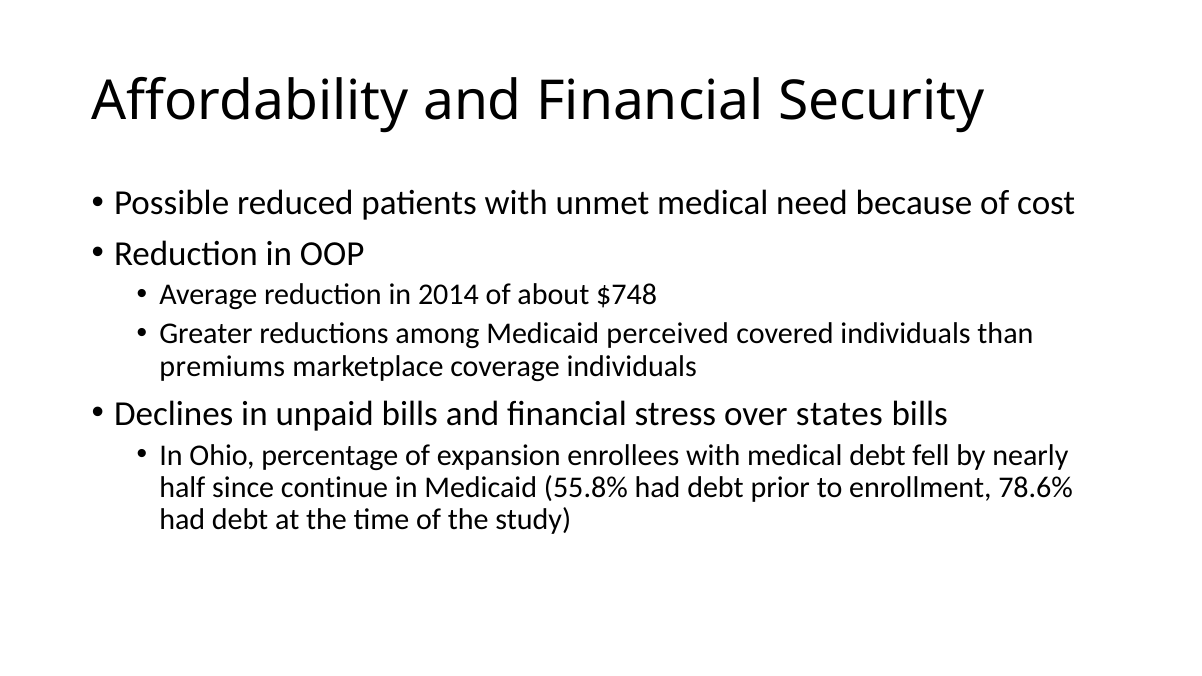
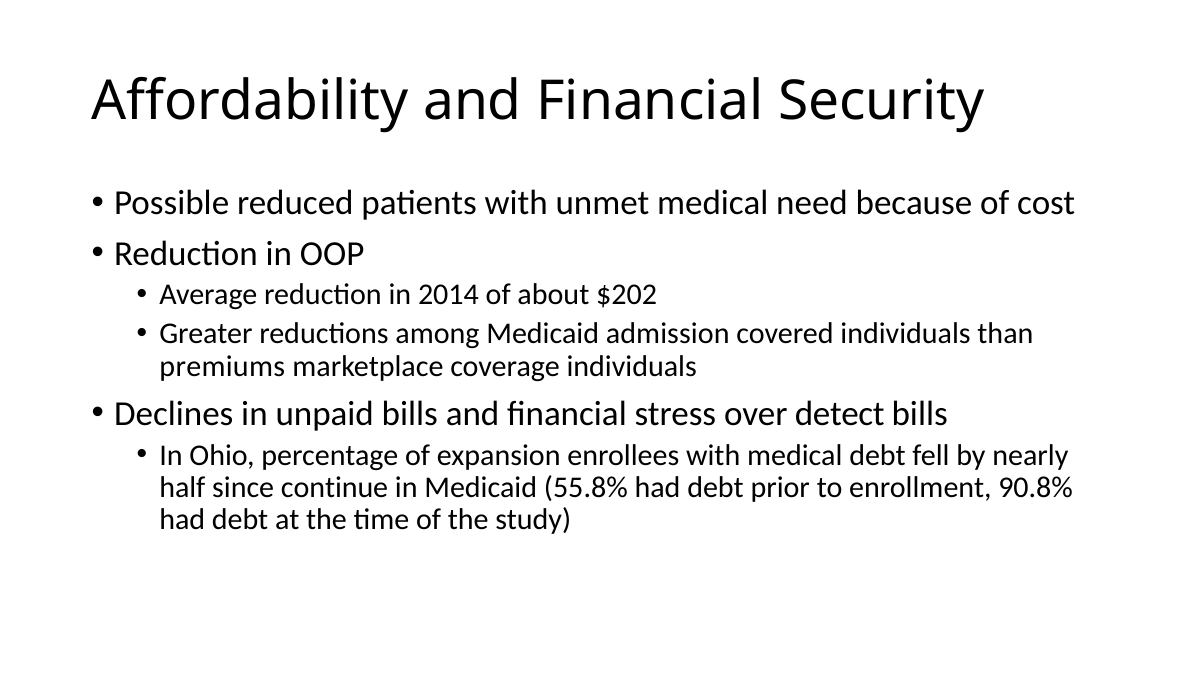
$748: $748 -> $202
perceived: perceived -> admission
states: states -> detect
78.6%: 78.6% -> 90.8%
